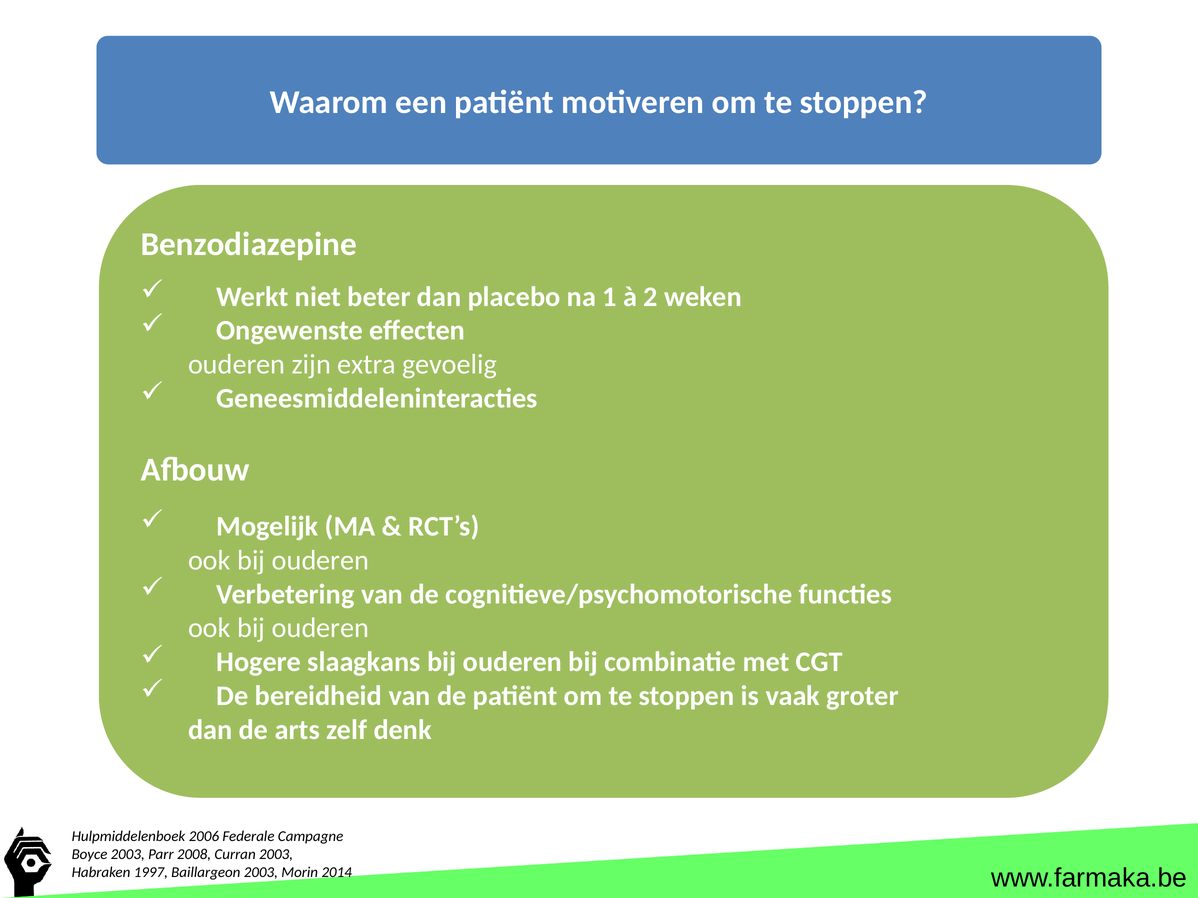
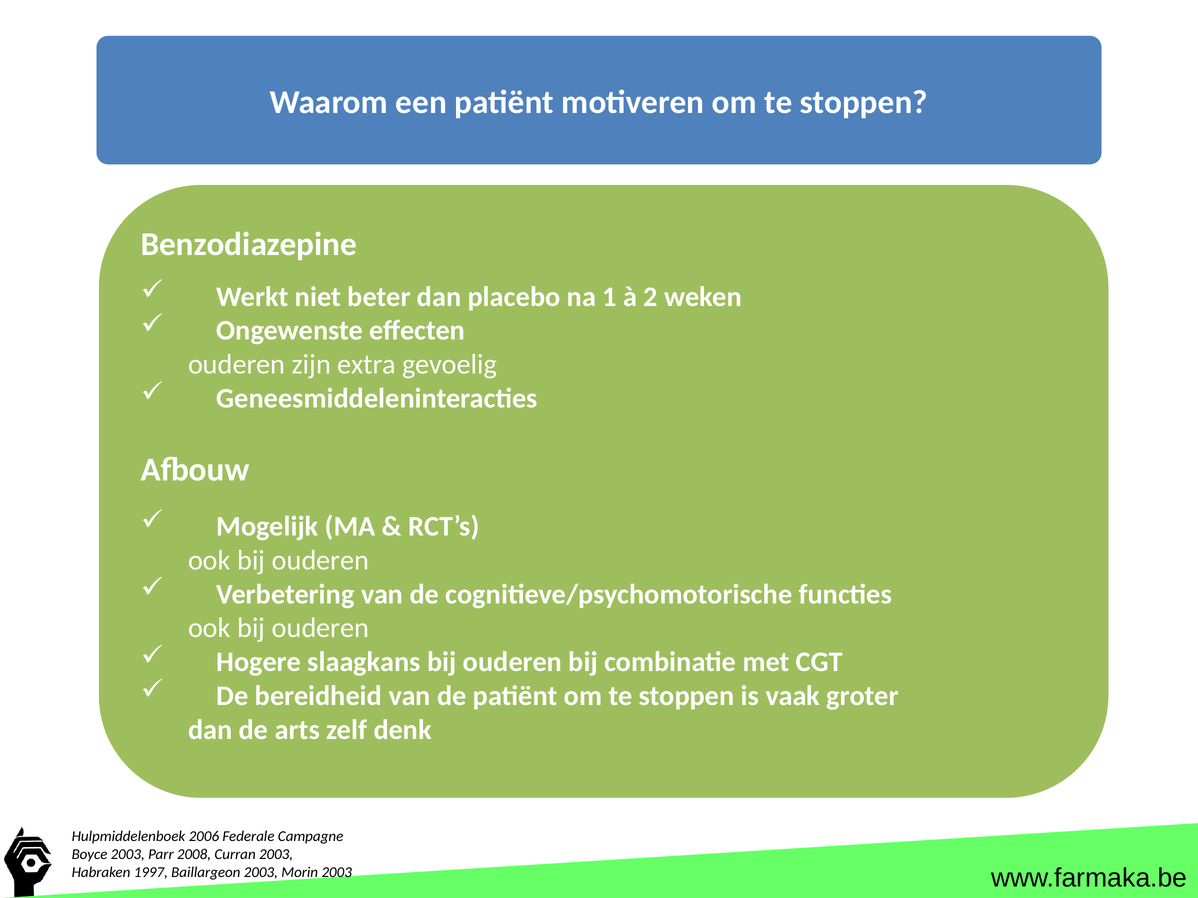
Morin 2014: 2014 -> 2003
